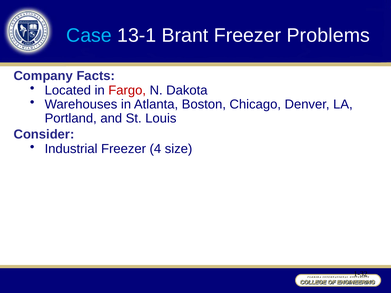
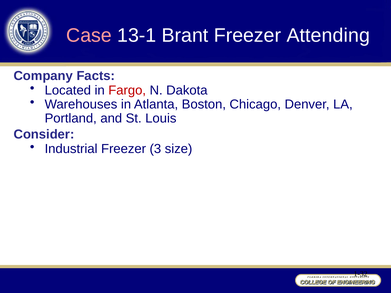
Case colour: light blue -> pink
Problems: Problems -> Attending
4: 4 -> 3
